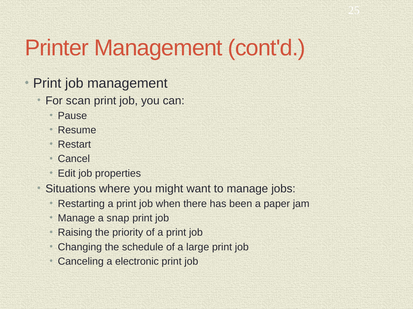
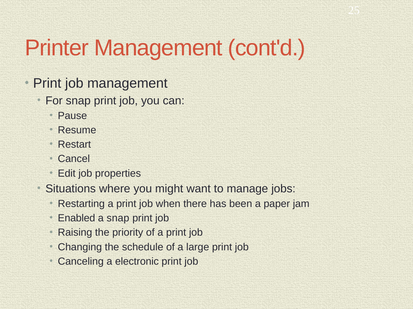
For scan: scan -> snap
Manage at (76, 219): Manage -> Enabled
